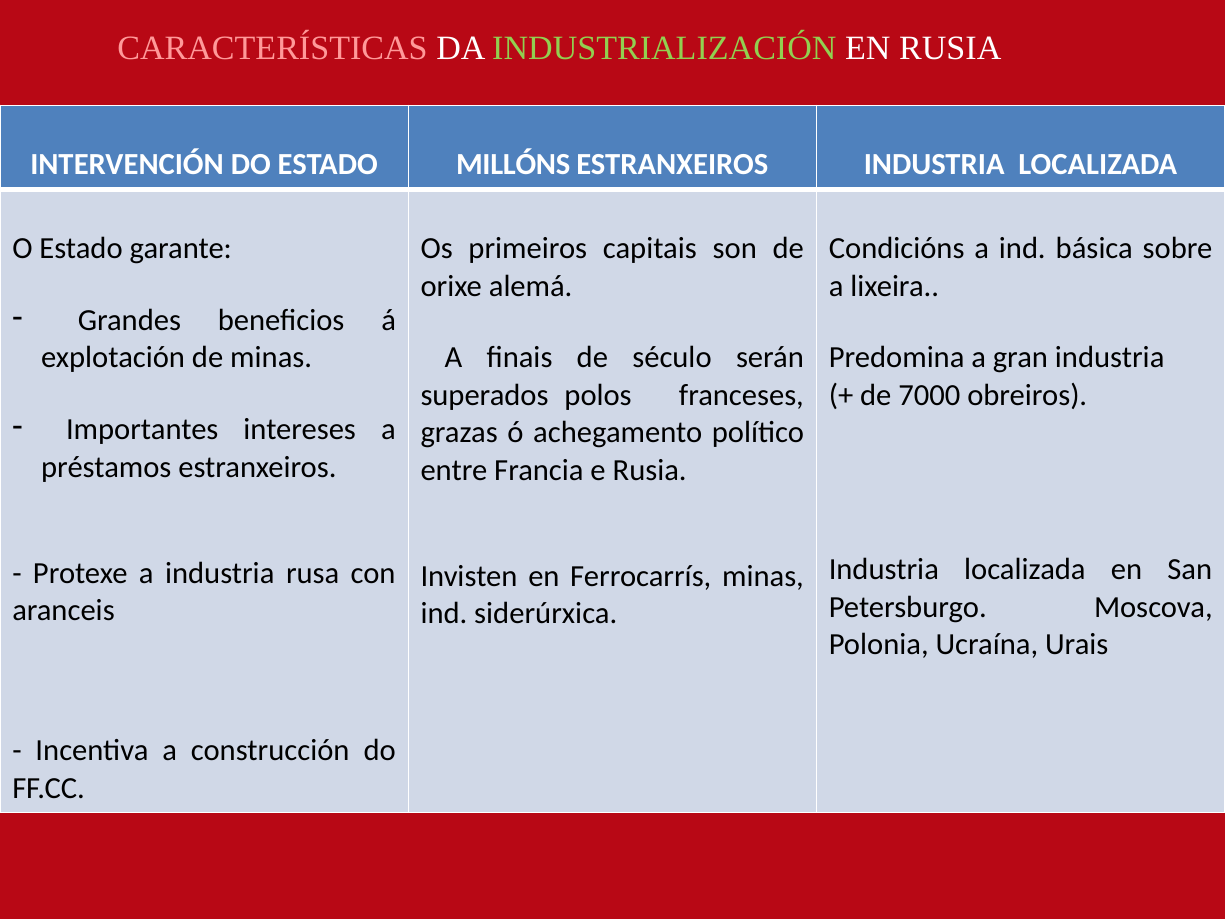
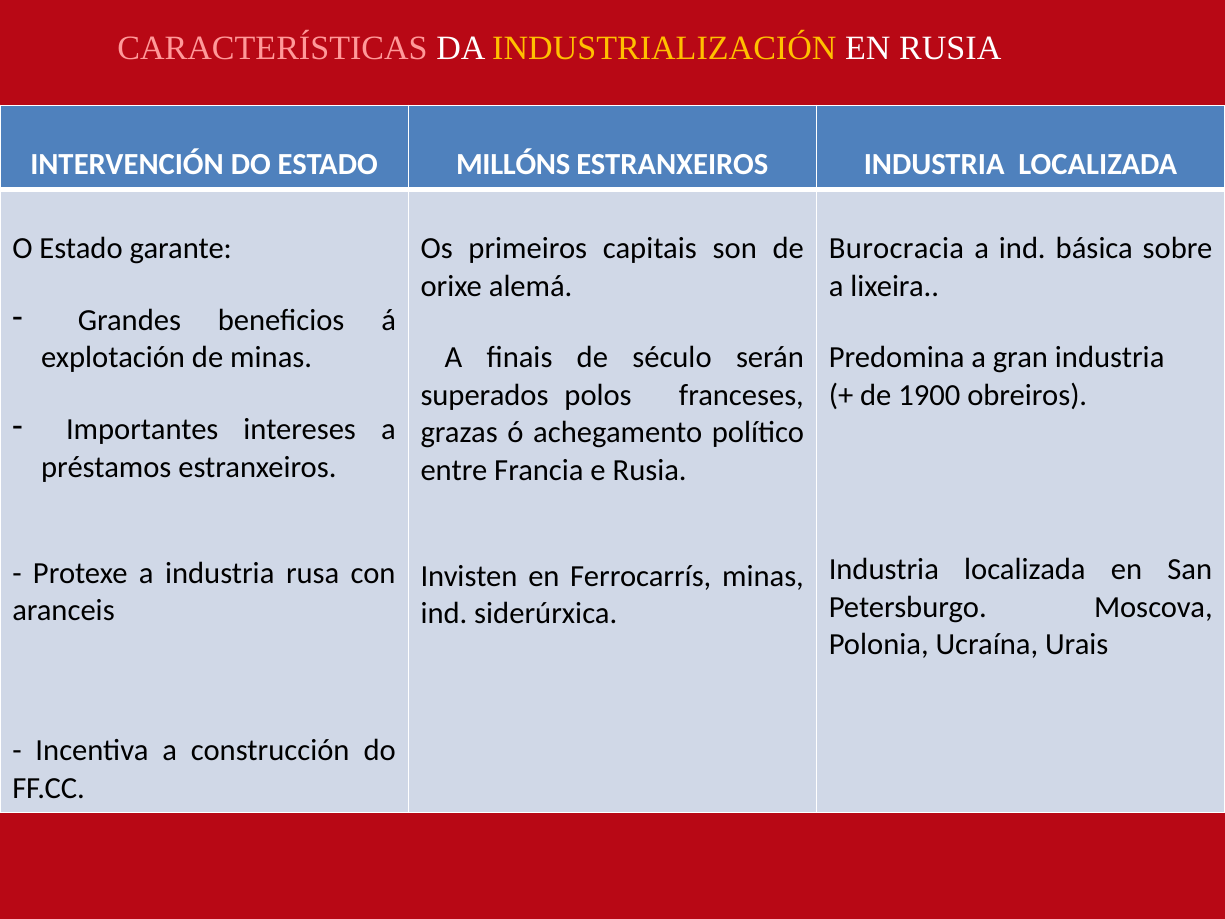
INDUSTRIALIZACIÓN colour: light green -> yellow
Condicións: Condicións -> Burocracia
7000: 7000 -> 1900
